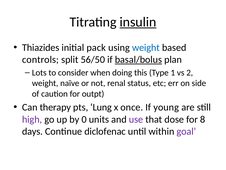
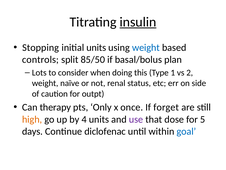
Thiazides: Thiazides -> Stopping
initial pack: pack -> units
56/50: 56/50 -> 85/50
basal/bolus underline: present -> none
Lung: Lung -> Only
young: young -> forget
high colour: purple -> orange
0: 0 -> 4
8: 8 -> 5
goal colour: purple -> blue
